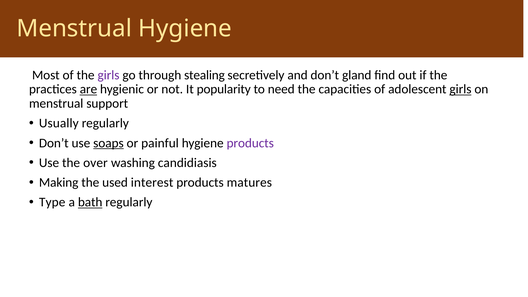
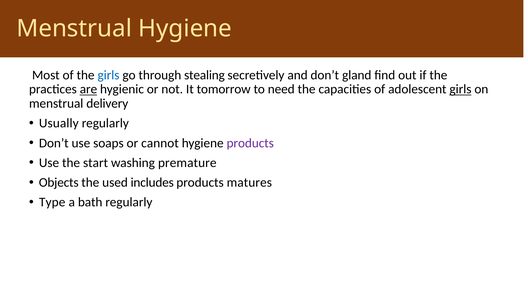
girls at (108, 75) colour: purple -> blue
popularity: popularity -> tomorrow
support: support -> delivery
soaps underline: present -> none
painful: painful -> cannot
over: over -> start
candidiasis: candidiasis -> premature
Making: Making -> Objects
interest: interest -> includes
bath underline: present -> none
